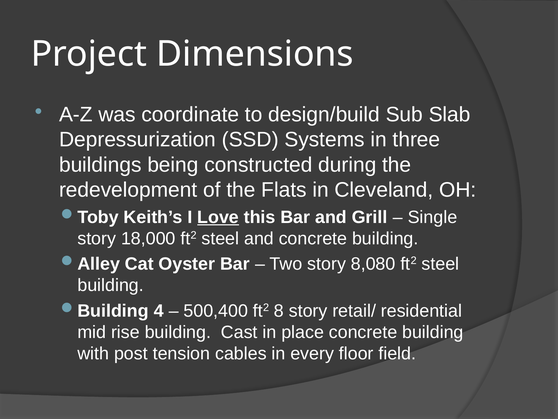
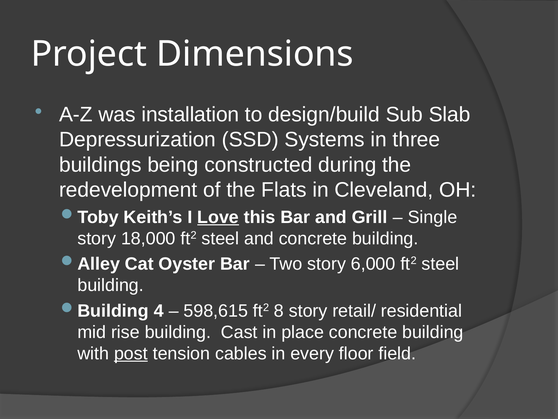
coordinate: coordinate -> installation
8,080: 8,080 -> 6,000
500,400: 500,400 -> 598,615
post underline: none -> present
